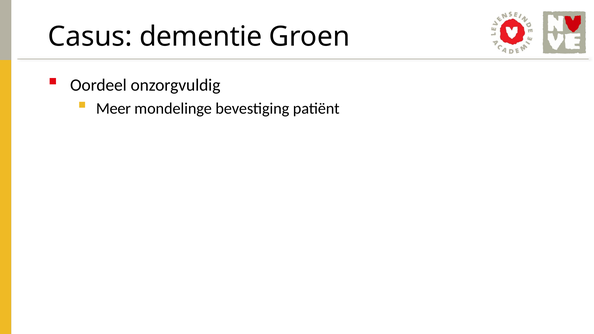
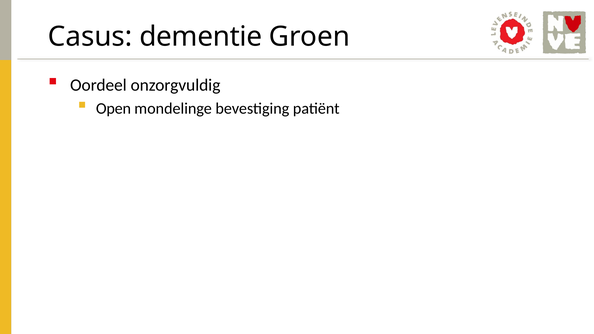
Meer: Meer -> Open
